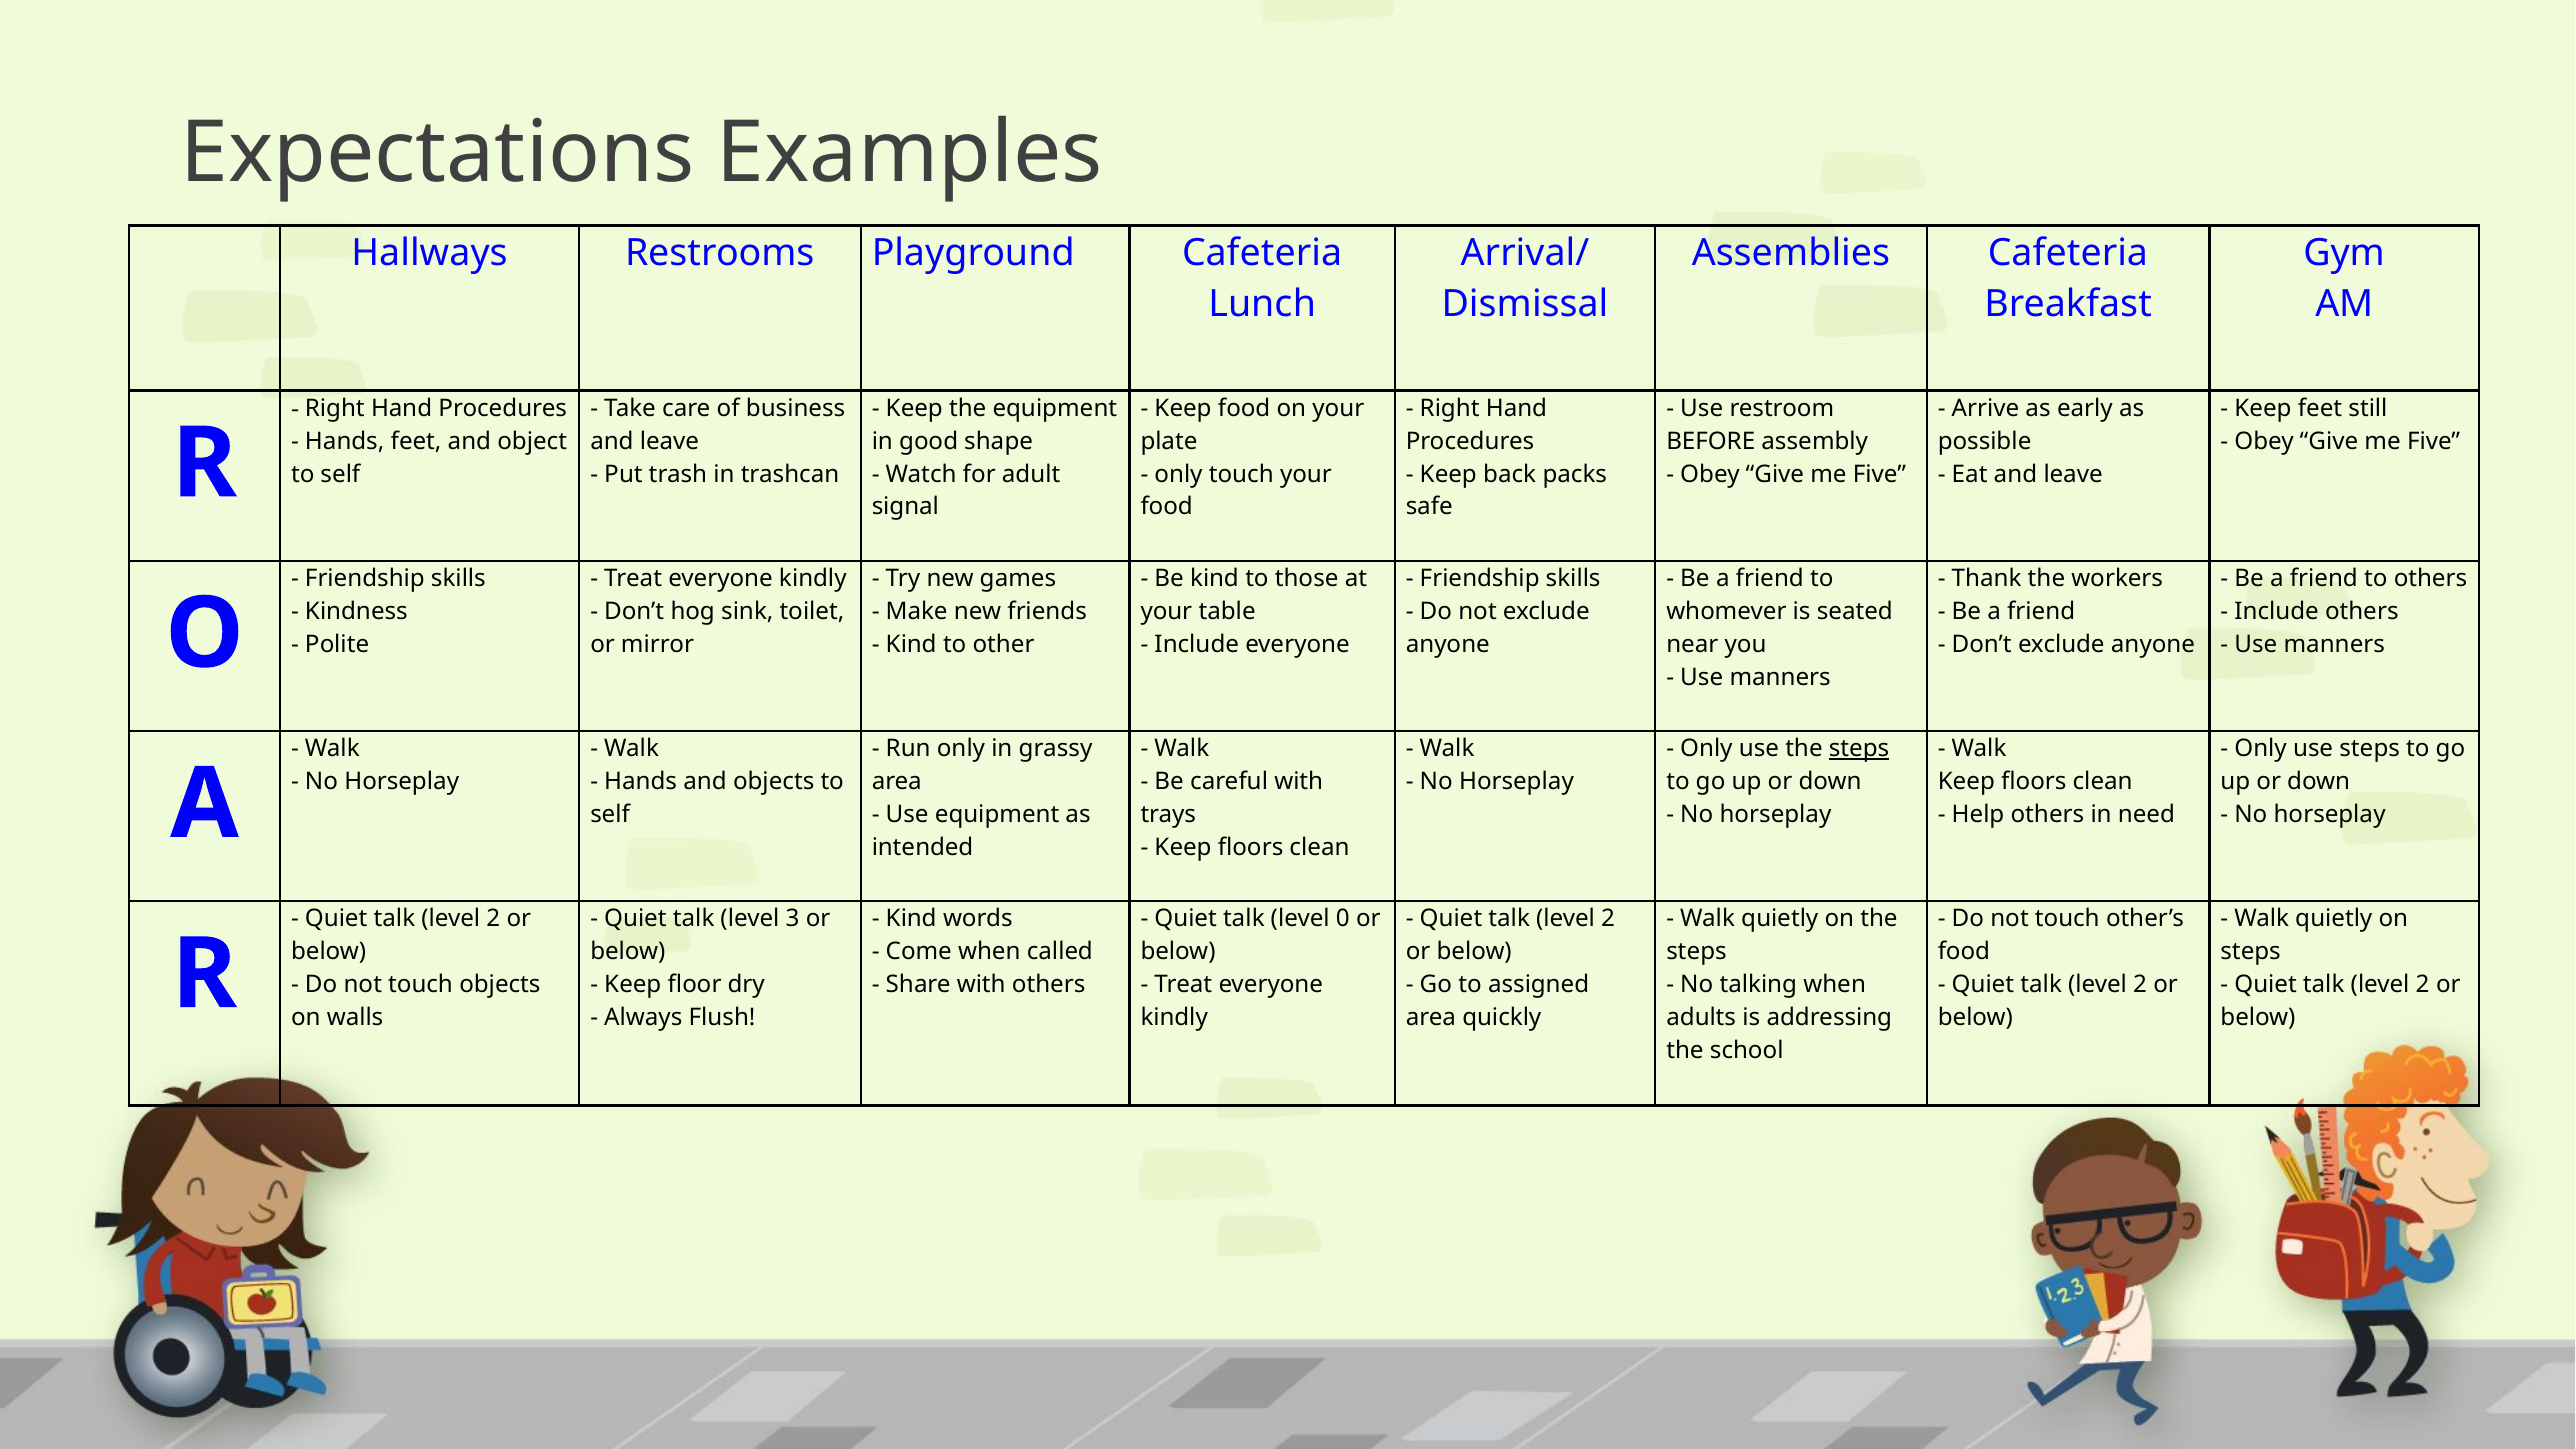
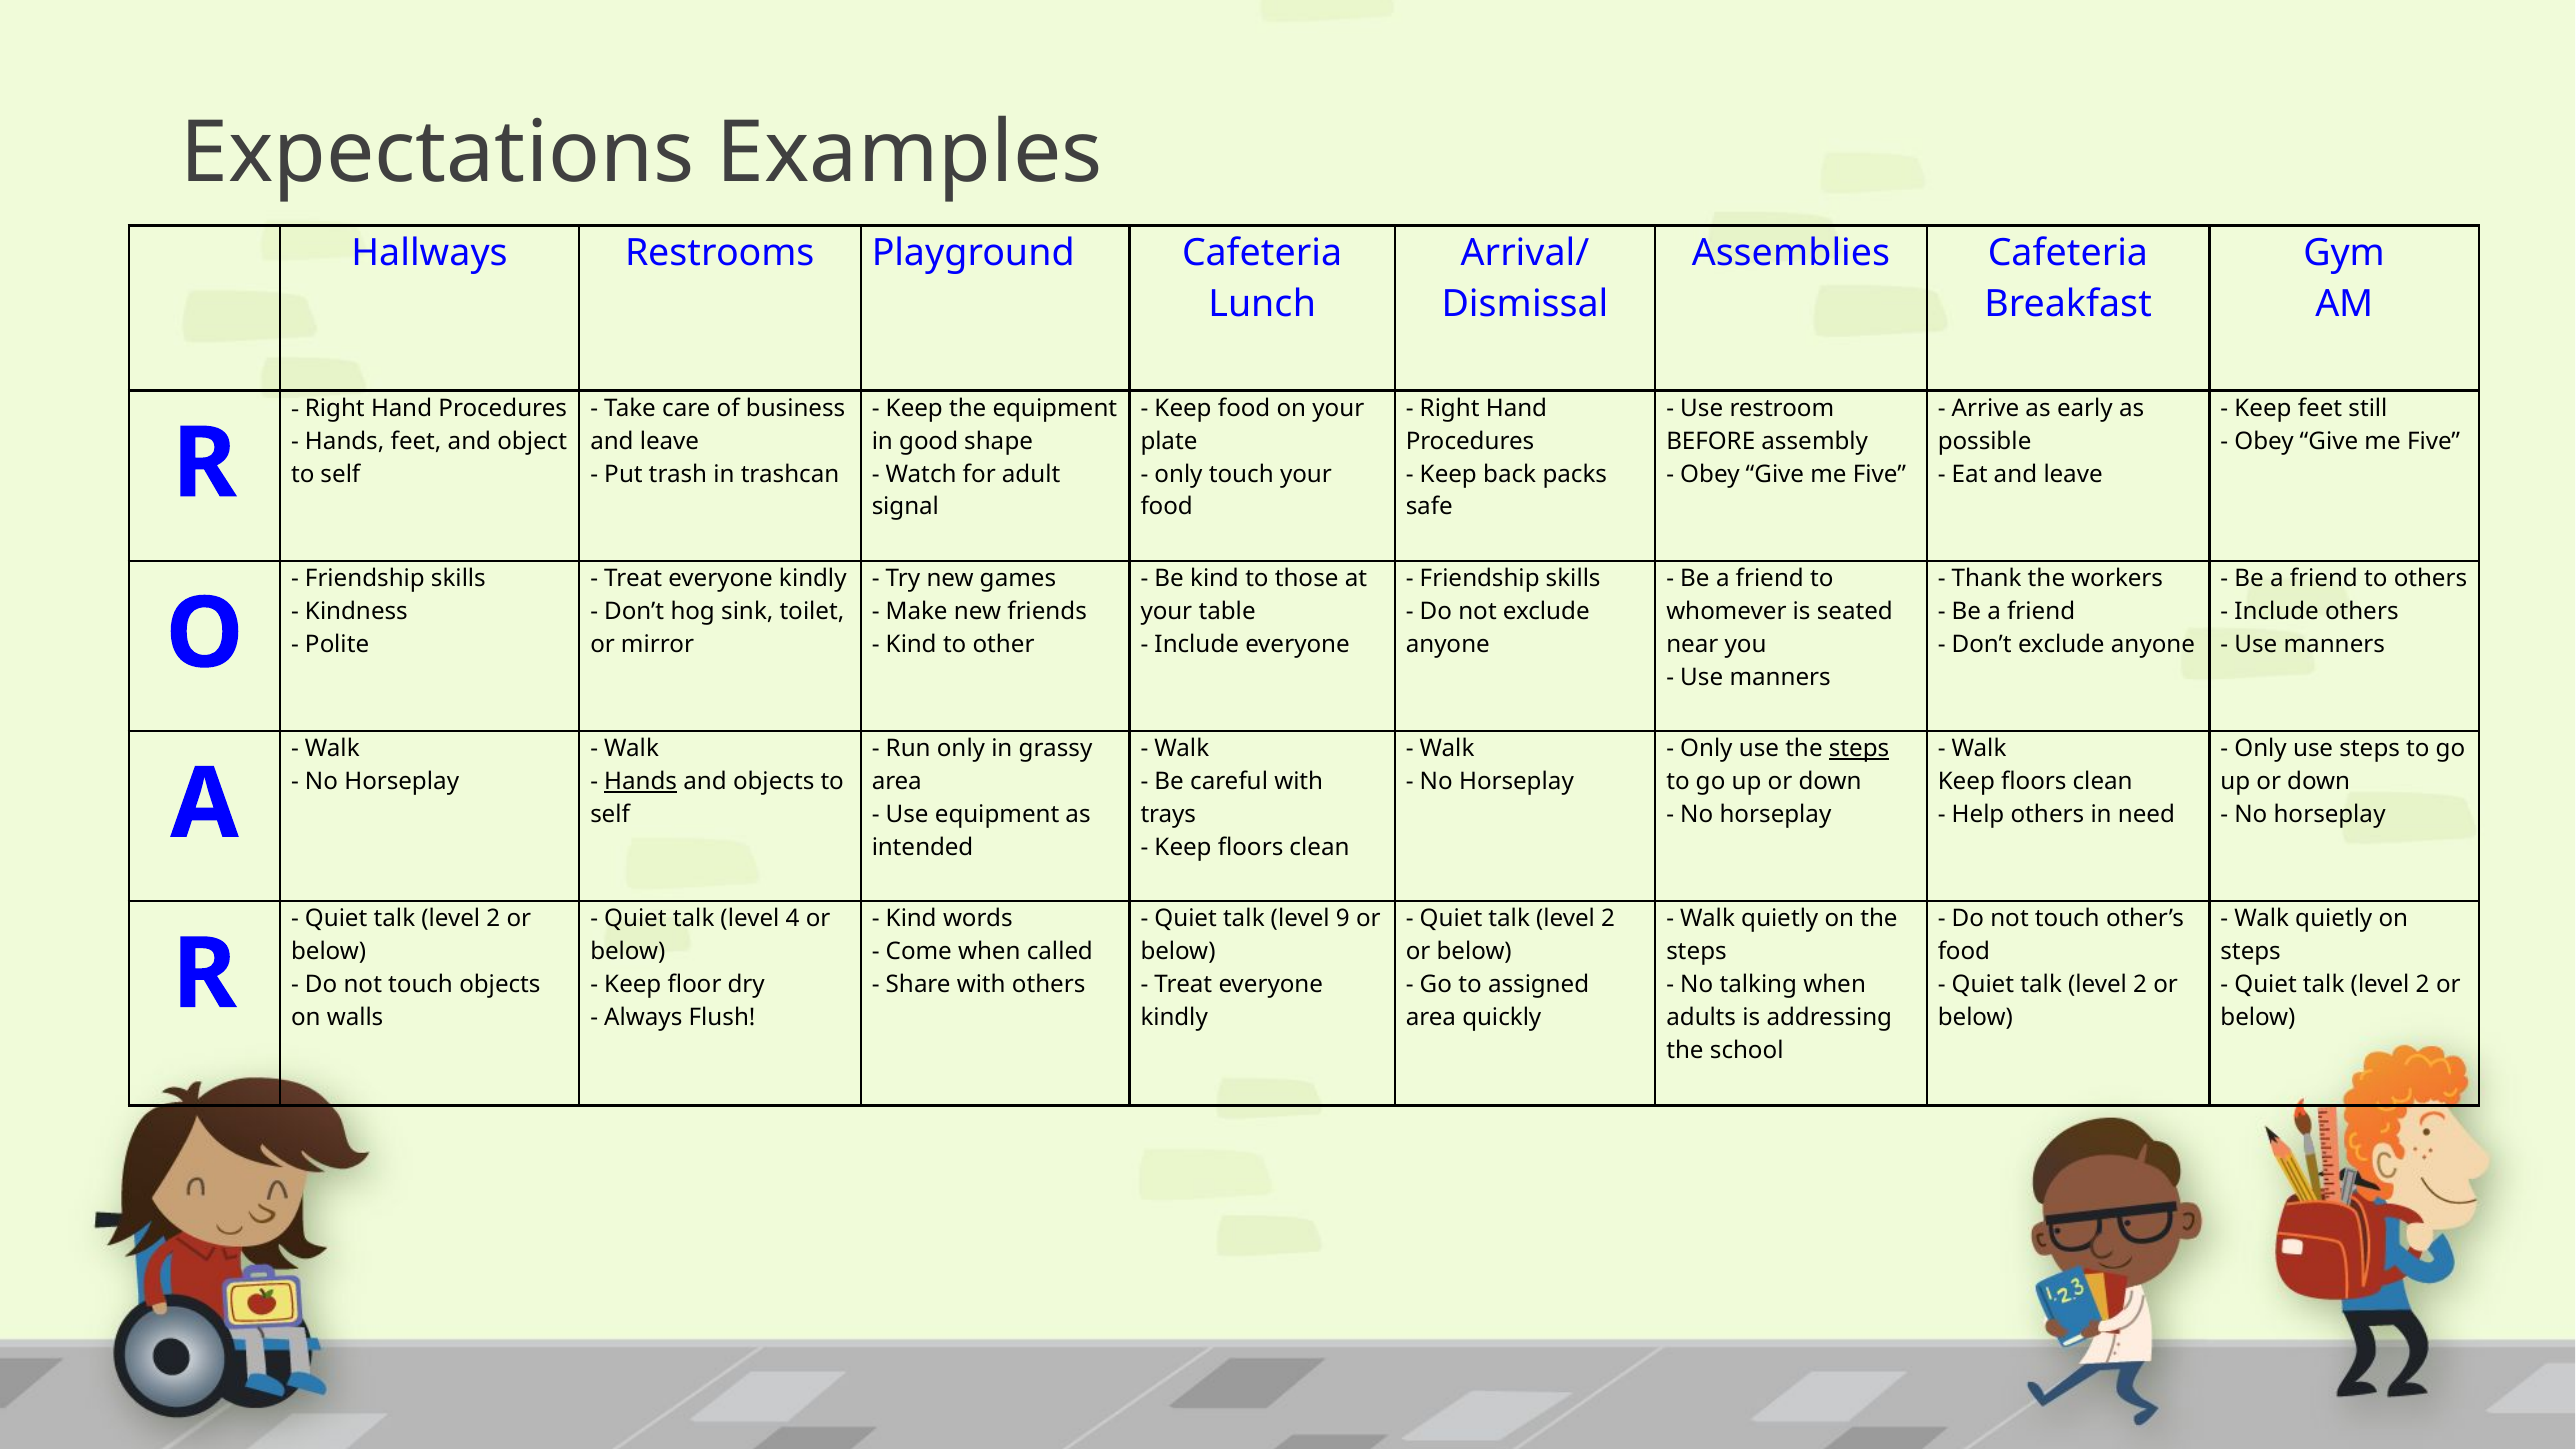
Hands at (641, 782) underline: none -> present
3: 3 -> 4
0: 0 -> 9
